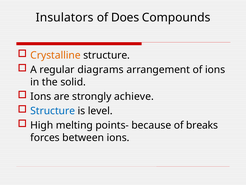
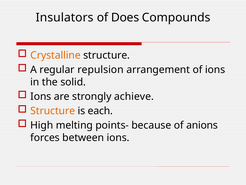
diagrams: diagrams -> repulsion
Structure at (53, 111) colour: blue -> orange
level: level -> each
breaks: breaks -> anions
